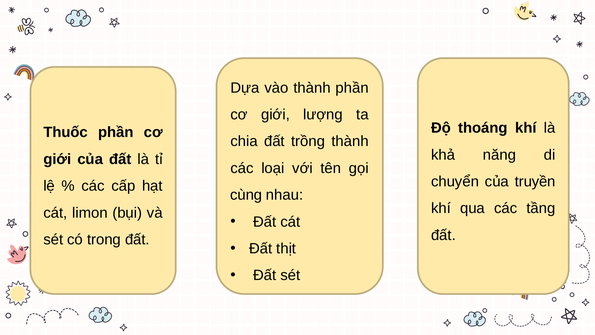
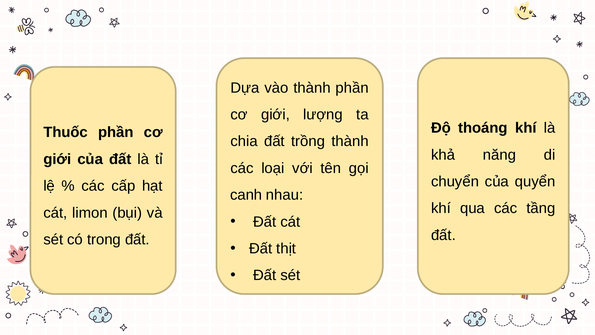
truyền: truyền -> quyển
cùng: cùng -> canh
